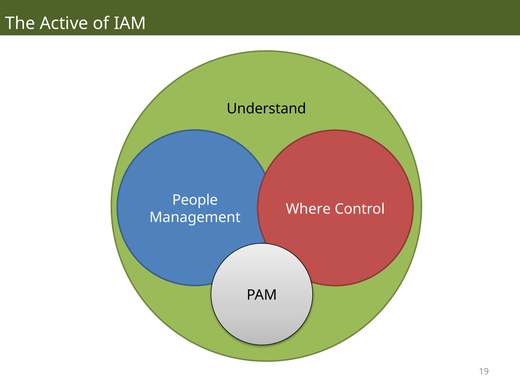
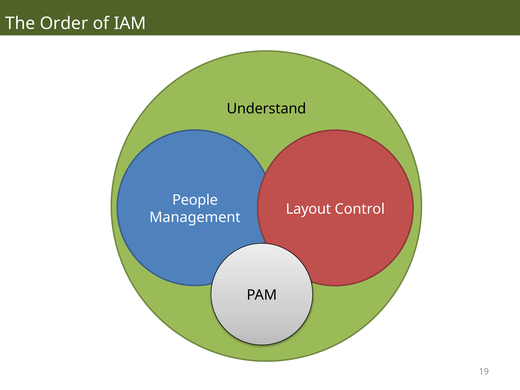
Active: Active -> Order
Where: Where -> Layout
